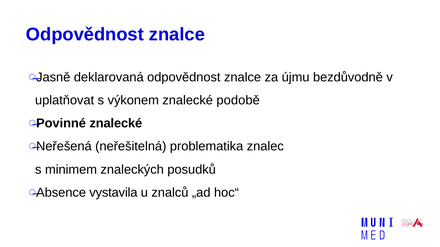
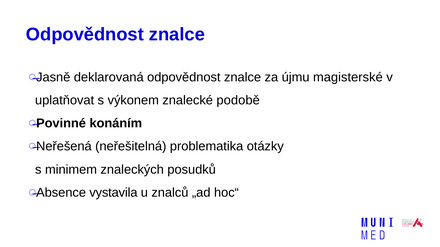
bezdůvodně: bezdůvodně -> magisterské
Povinné znalecké: znalecké -> konáním
znalec: znalec -> otázky
